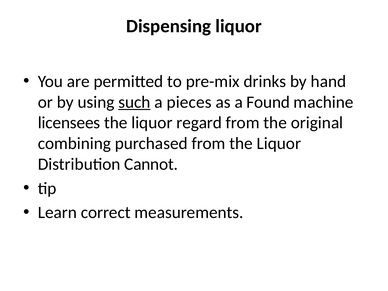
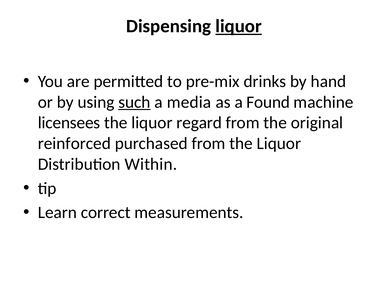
liquor at (239, 26) underline: none -> present
pieces: pieces -> media
combining: combining -> reinforced
Cannot: Cannot -> Within
